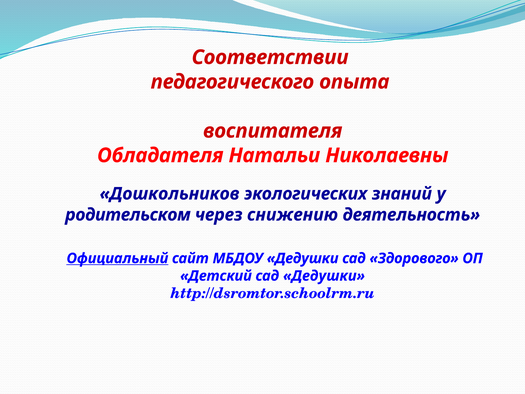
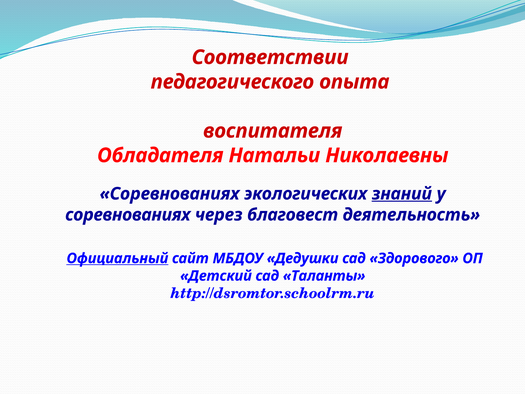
Дошкольников at (170, 194): Дошкольников -> Соревнованиях
знаний underline: none -> present
родительском at (128, 215): родительском -> соревнованиях
снижению: снижению -> благовест
сад Дедушки: Дедушки -> Таланты
